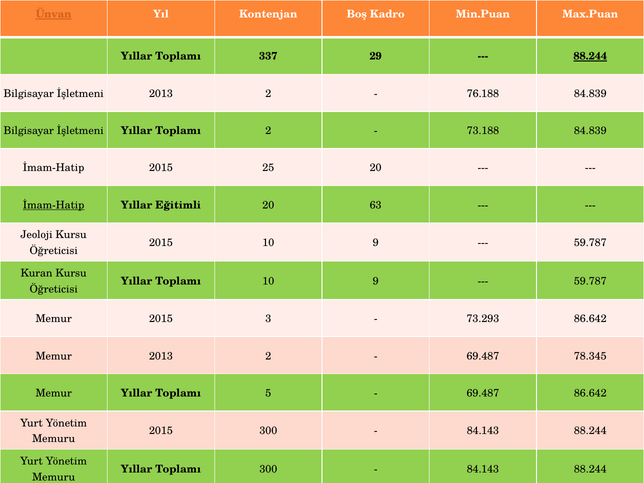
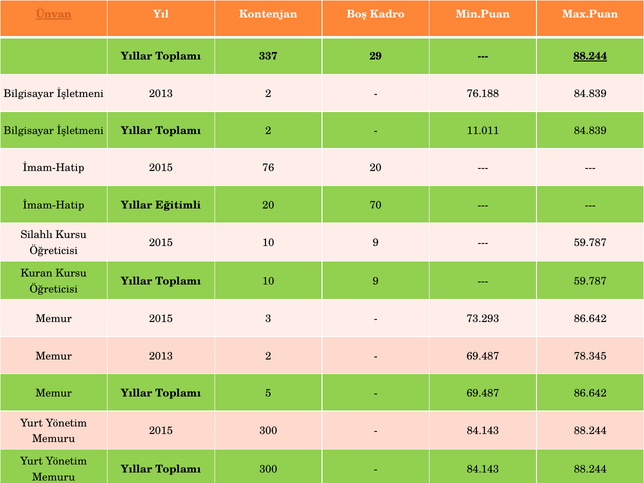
73.188: 73.188 -> 11.011
25: 25 -> 76
İmam-Hatip at (54, 205) underline: present -> none
63: 63 -> 70
Jeoloji: Jeoloji -> Silahlı
